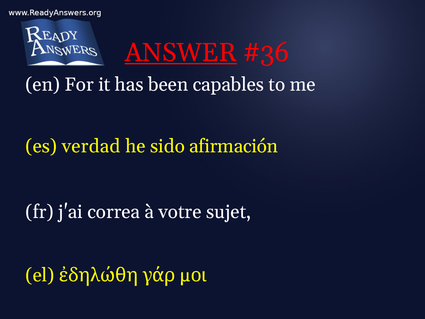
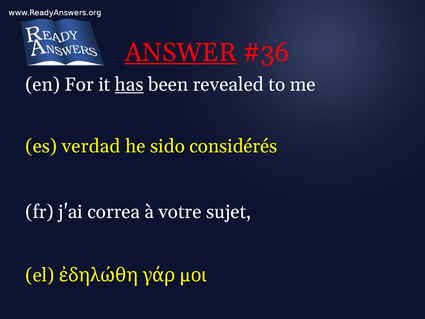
has underline: none -> present
capables: capables -> revealed
afirmación: afirmación -> considérés
